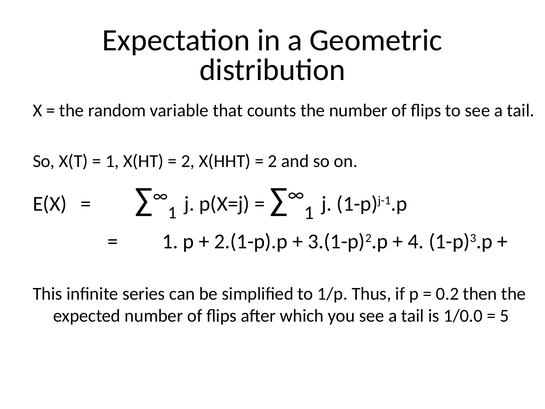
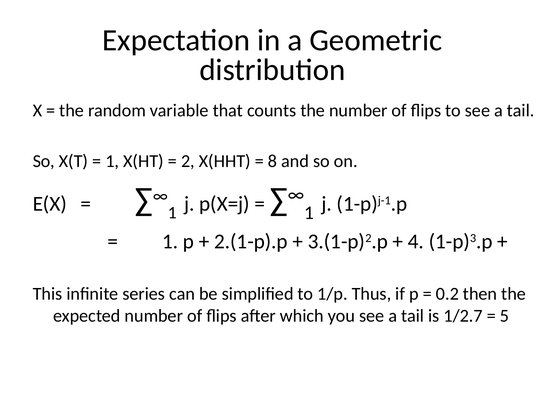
2 at (273, 161): 2 -> 8
1/0.0: 1/0.0 -> 1/2.7
